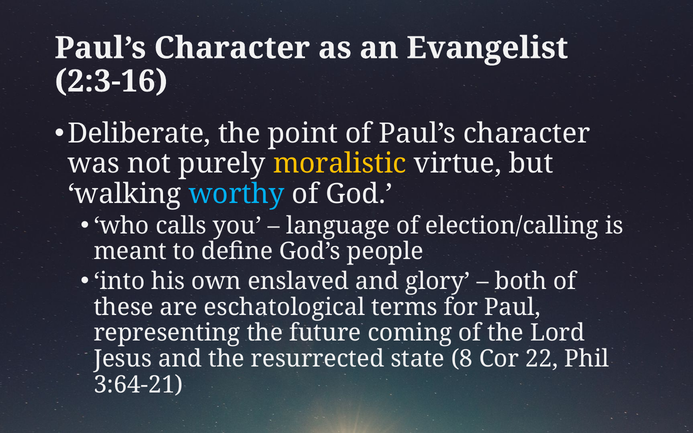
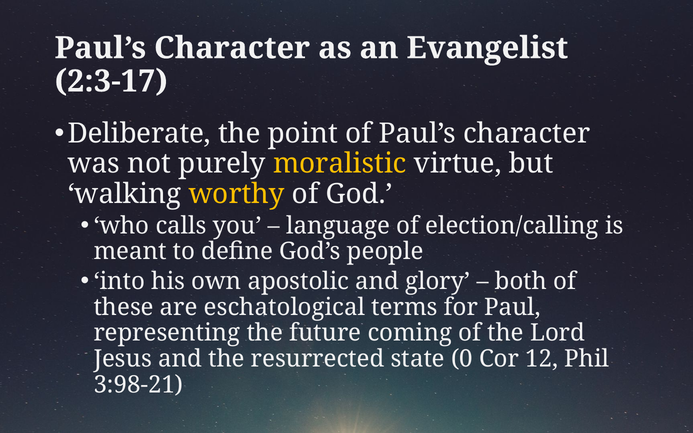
2:3-16: 2:3-16 -> 2:3-17
worthy colour: light blue -> yellow
enslaved: enslaved -> apostolic
8: 8 -> 0
22: 22 -> 12
3:64-21: 3:64-21 -> 3:98-21
